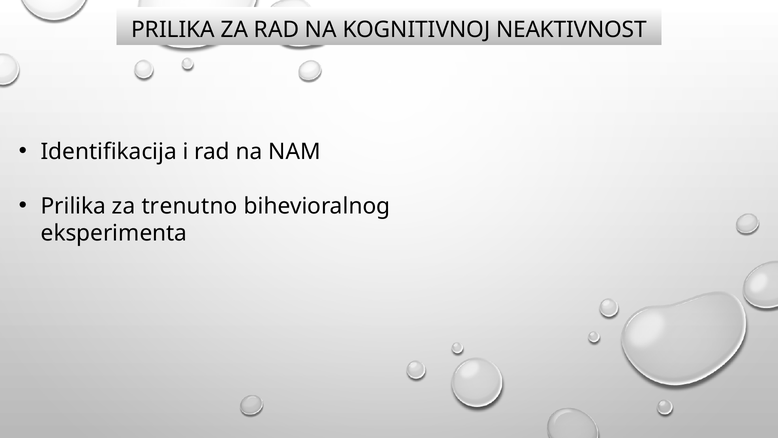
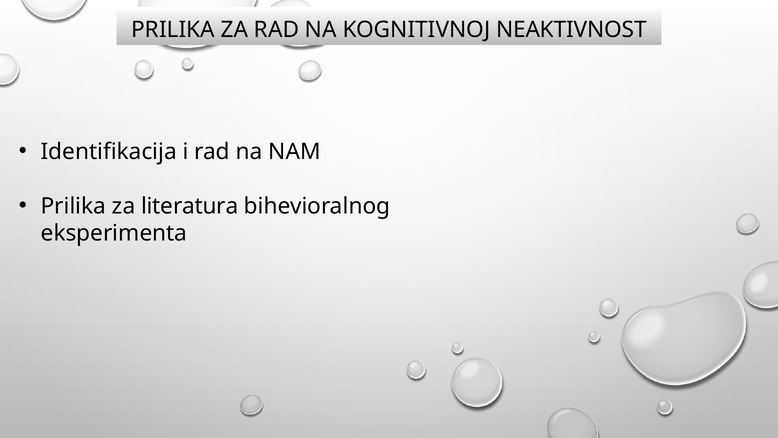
trenutno: trenutno -> literatura
